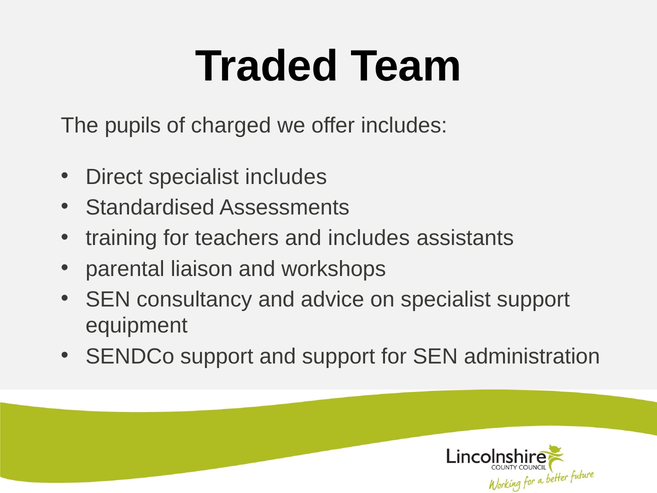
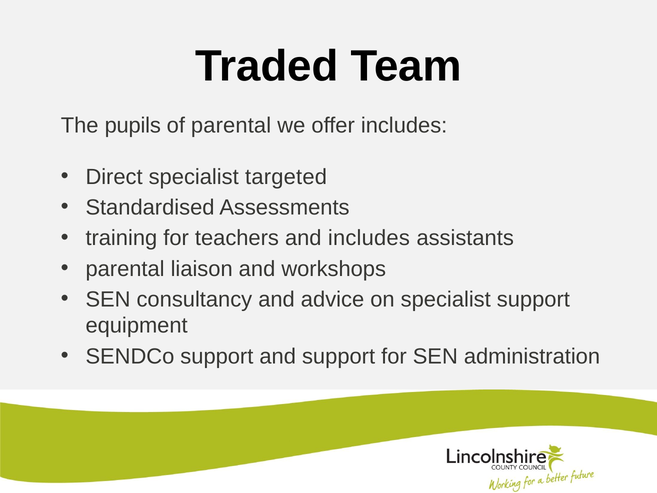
of charged: charged -> parental
specialist includes: includes -> targeted
